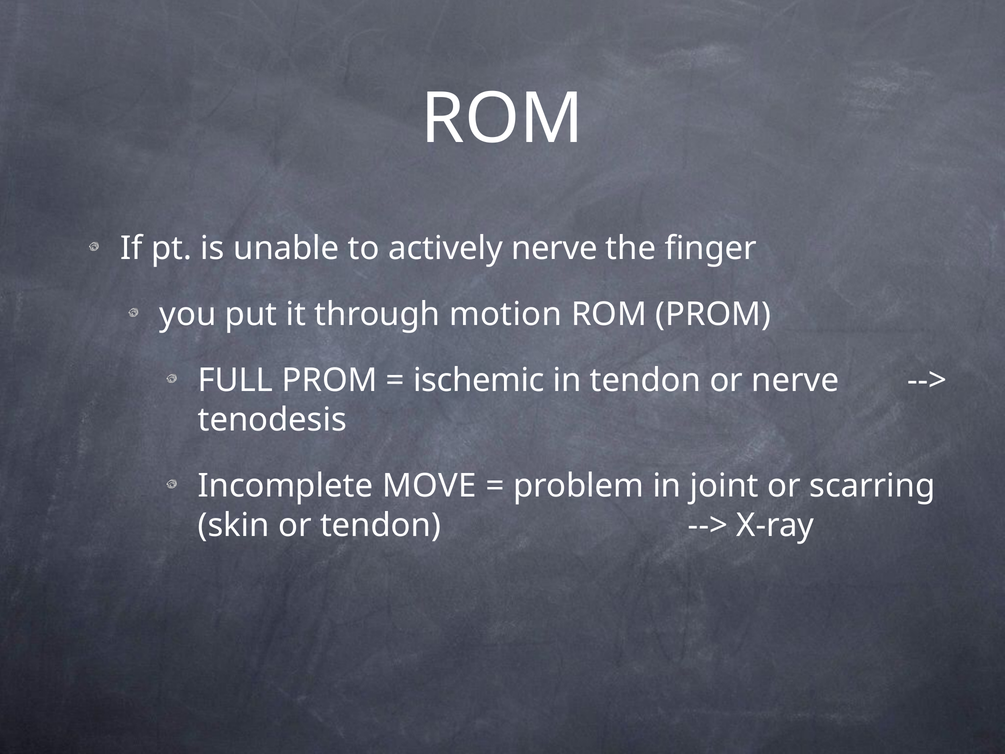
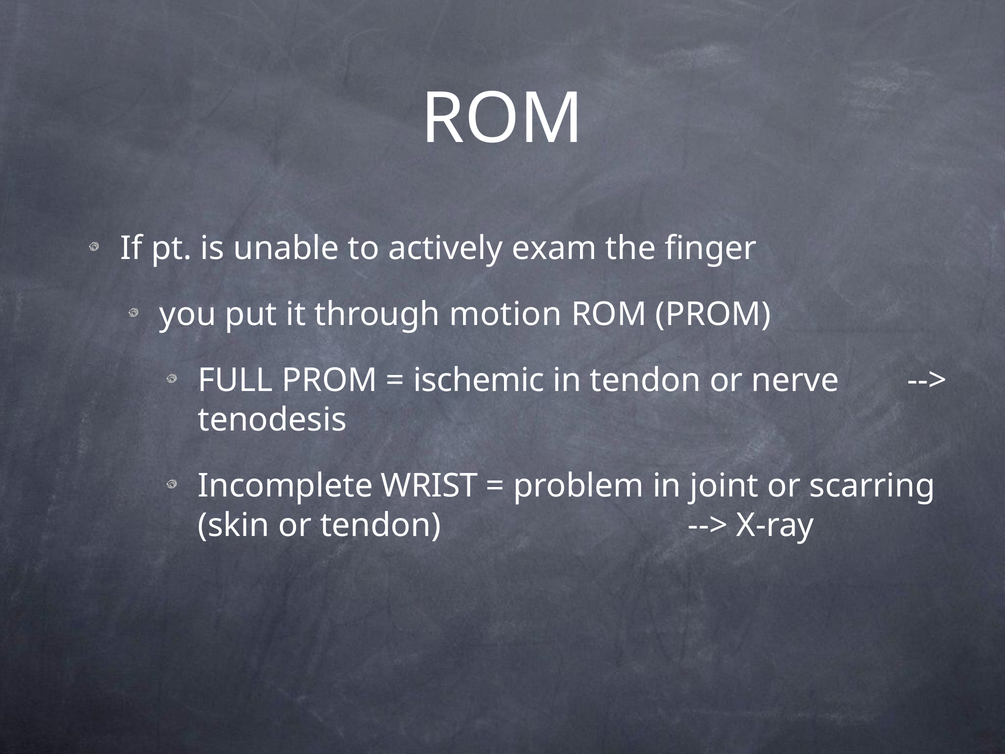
actively nerve: nerve -> exam
MOVE: MOVE -> WRIST
